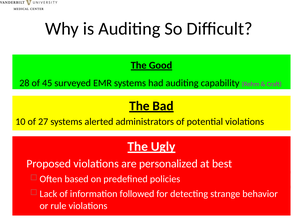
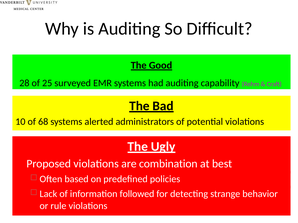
45: 45 -> 25
27: 27 -> 68
personalized: personalized -> combination
